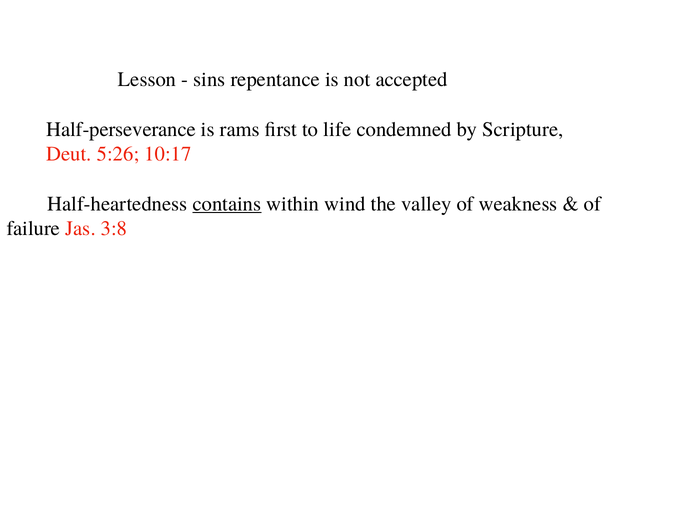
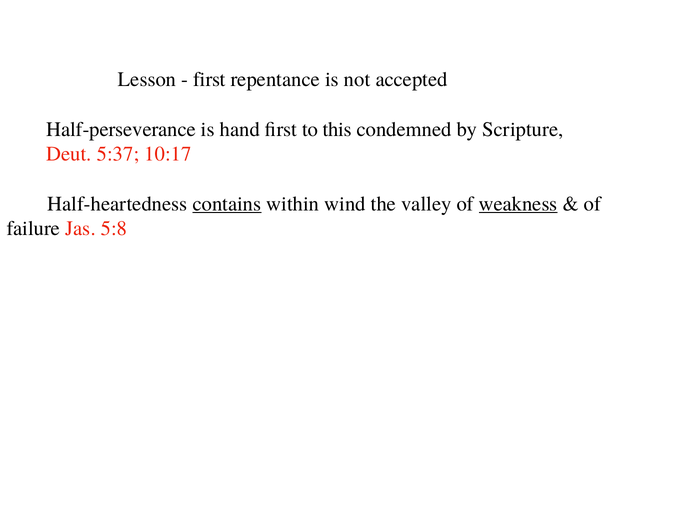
sins at (209, 80): sins -> first
rams: rams -> hand
life: life -> this
5:26: 5:26 -> 5:37
weakness underline: none -> present
3:8: 3:8 -> 5:8
